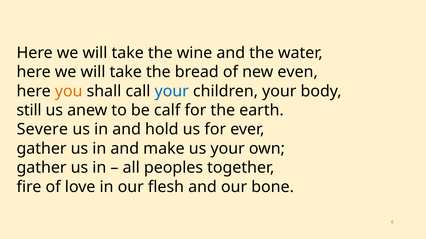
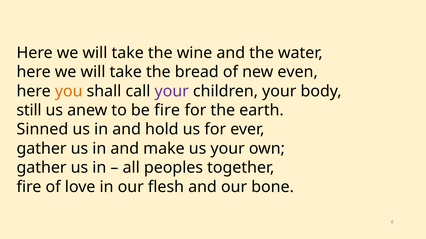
your at (172, 91) colour: blue -> purple
be calf: calf -> fire
Severe: Severe -> Sinned
